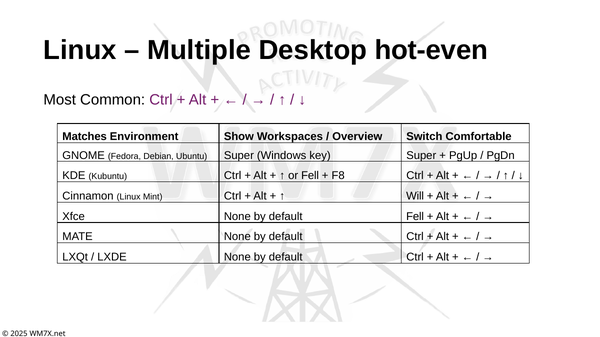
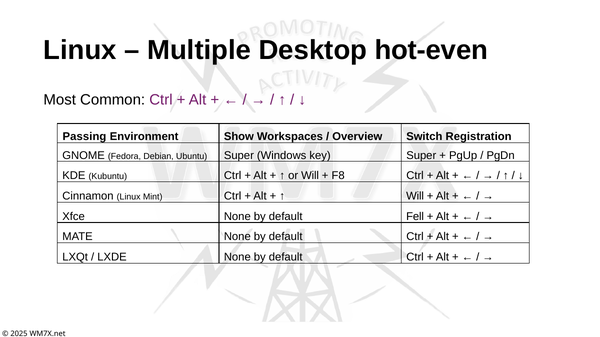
Matches: Matches -> Passing
Comfortable: Comfortable -> Registration
or Fell: Fell -> Will
